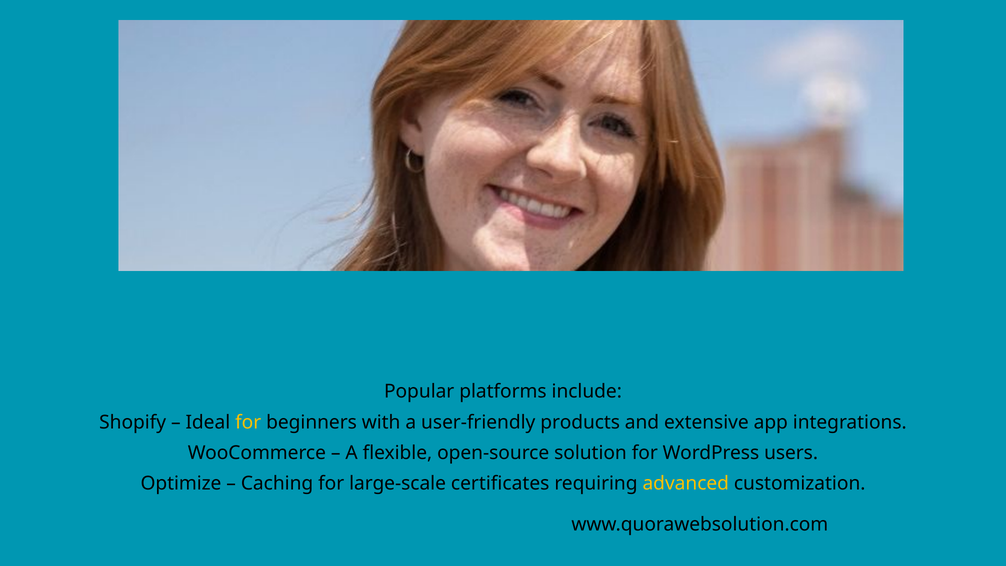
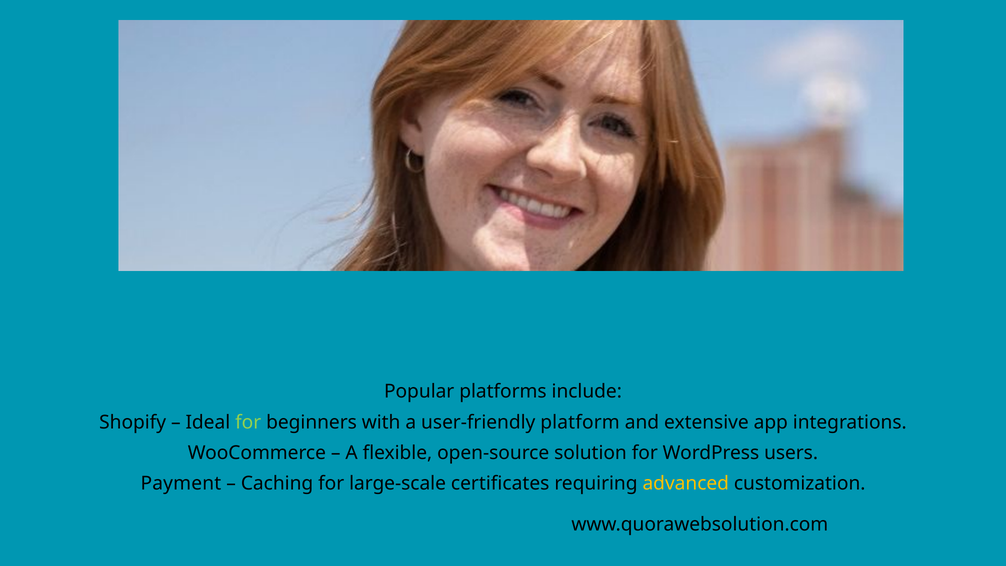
for at (248, 422) colour: yellow -> light green
products: products -> platform
Optimize: Optimize -> Payment
